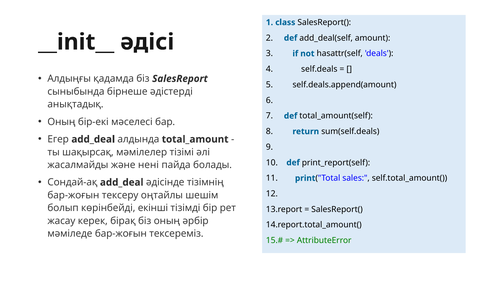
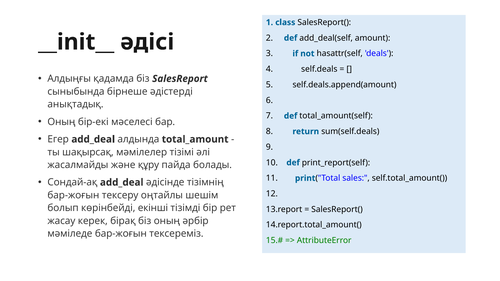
нені: нені -> құру
